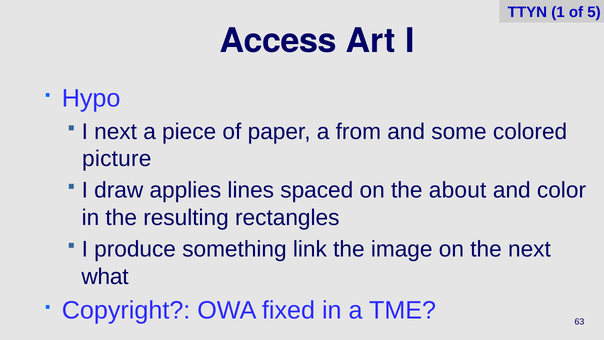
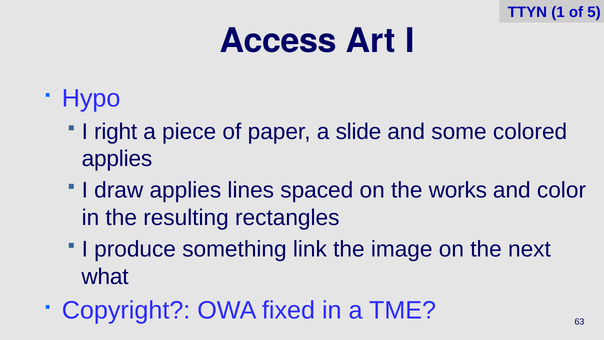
I next: next -> right
from: from -> slide
picture at (117, 159): picture -> applies
about: about -> works
